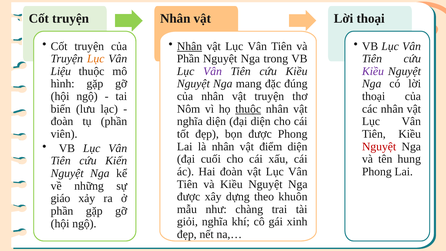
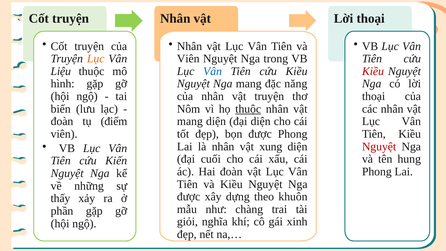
Nhân at (190, 46) underline: present -> none
Phần at (188, 59): Phần -> Viên
Vân at (213, 71) colour: purple -> blue
Kiều at (373, 71) colour: purple -> red
đúng: đúng -> năng
tụ phần: phần -> điểm
nghĩa at (190, 121): nghĩa -> mang
điểm: điểm -> xung
giáo: giáo -> thấy
